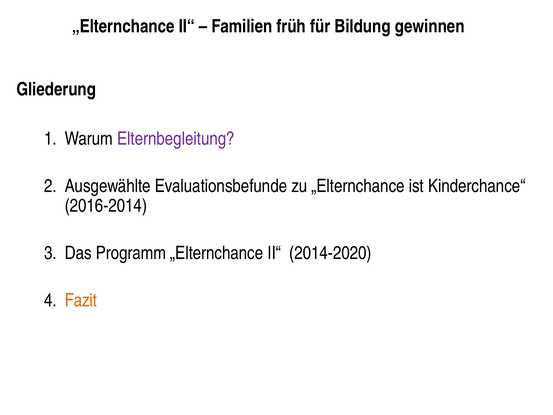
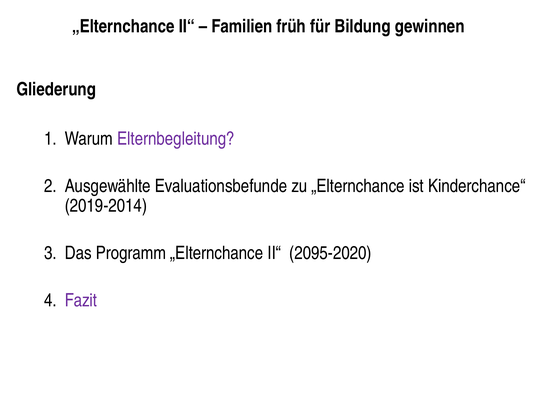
2016-2014: 2016-2014 -> 2019-2014
2014-2020: 2014-2020 -> 2095-2020
Fazit colour: orange -> purple
